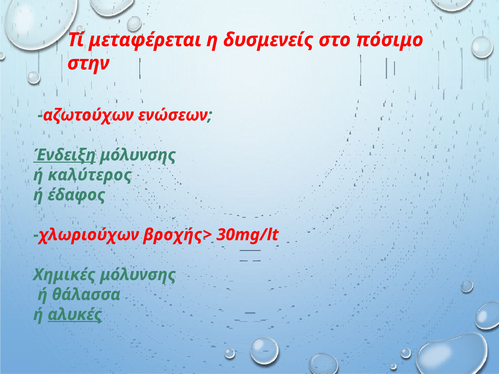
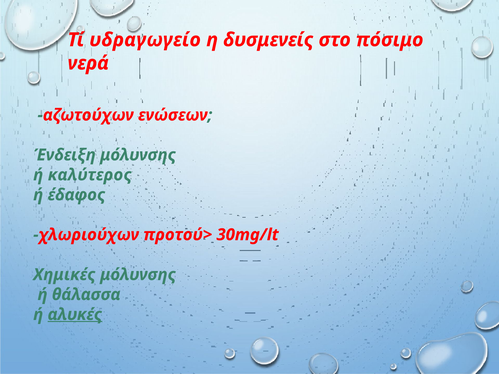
μεταφέρεται: μεταφέρεται -> υδραγωγείο
στην: στην -> νερά
Ένδειξη underline: present -> none
βροχής>: βροχής> -> προτού>
